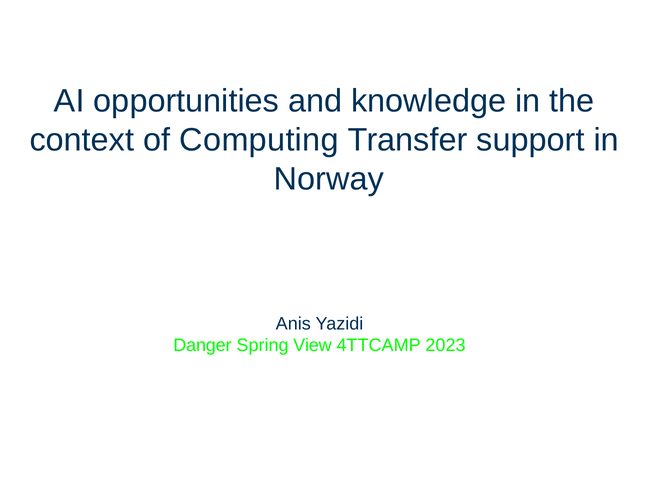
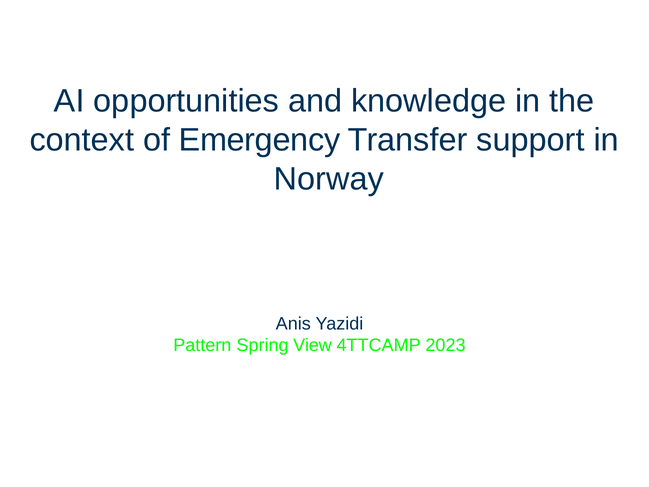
Computing: Computing -> Emergency
Danger: Danger -> Pattern
